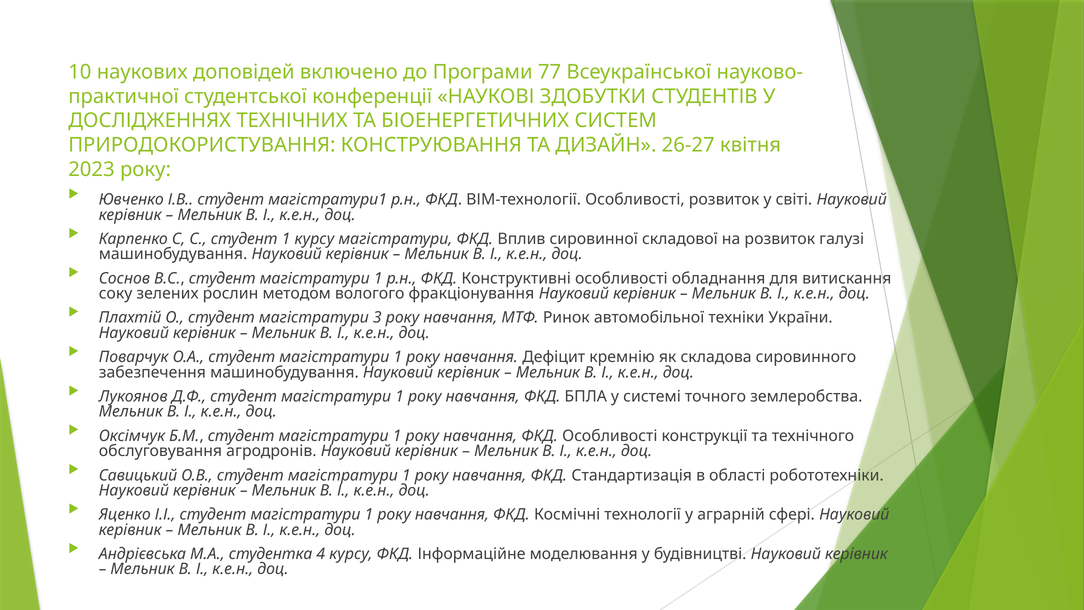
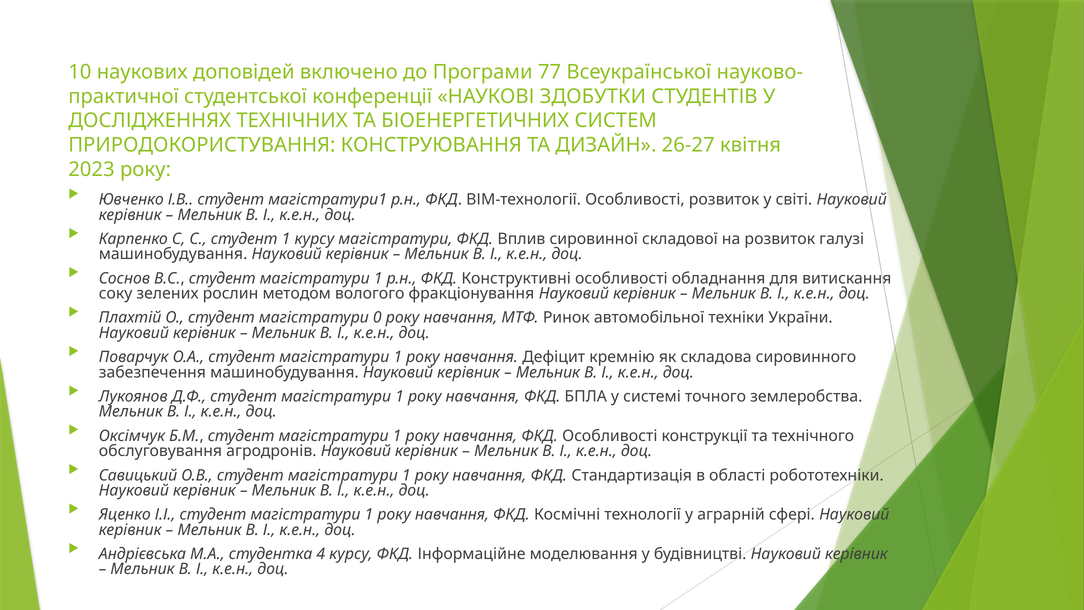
3: 3 -> 0
